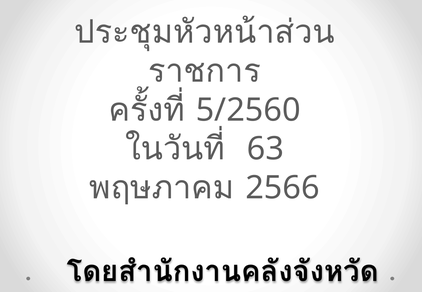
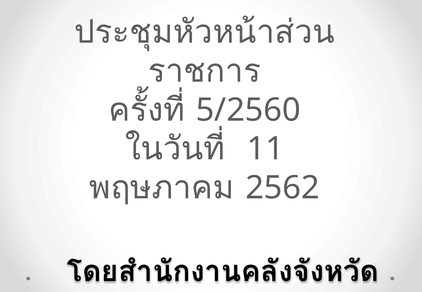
63: 63 -> 11
2566: 2566 -> 2562
